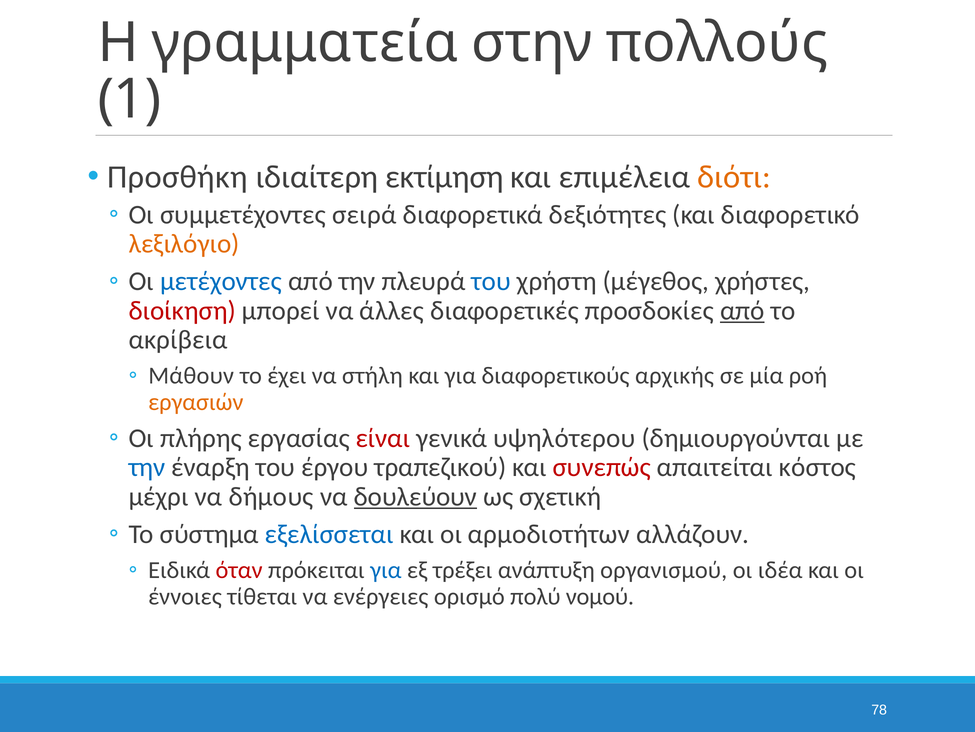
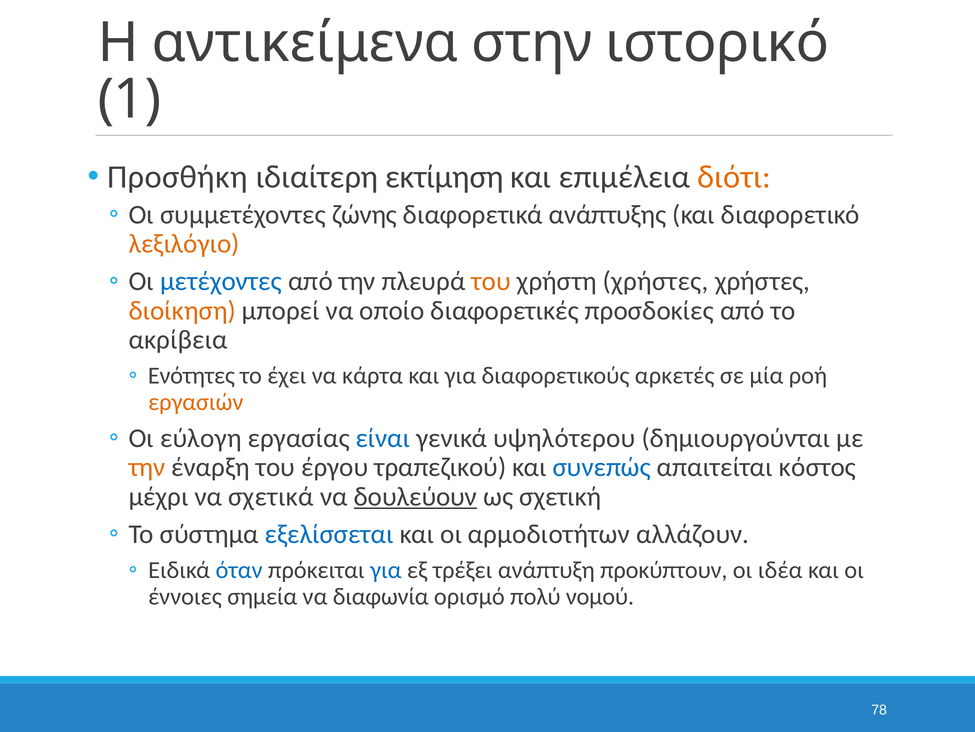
γραμματεία: γραμματεία -> αντικείμενα
πολλούς: πολλούς -> ιστορικό
σειρά: σειρά -> ζώνης
δεξιότητες: δεξιότητες -> ανάπτυξης
του at (491, 281) colour: blue -> orange
χρήστη μέγεθος: μέγεθος -> χρήστες
διοίκηση colour: red -> orange
άλλες: άλλες -> οποίο
από at (742, 310) underline: present -> none
Μάθουν: Μάθουν -> Ενότητες
στήλη: στήλη -> κάρτα
αρχικής: αρχικής -> αρκετές
πλήρης: πλήρης -> εύλογη
είναι colour: red -> blue
την at (147, 467) colour: blue -> orange
συνεπώς colour: red -> blue
δήμους: δήμους -> σχετικά
όταν colour: red -> blue
οργανισμού: οργανισμού -> προκύπτουν
τίθεται: τίθεται -> σημεία
ενέργειες: ενέργειες -> διαφωνία
